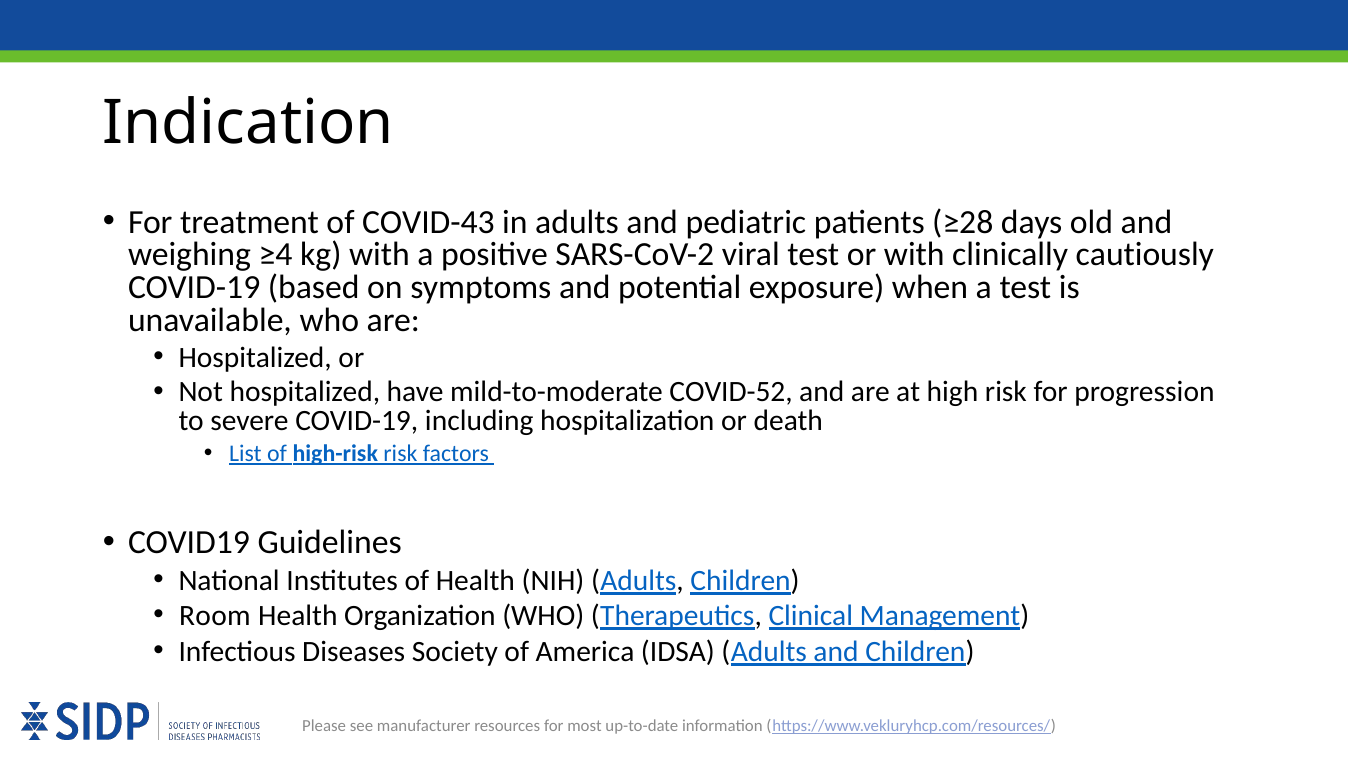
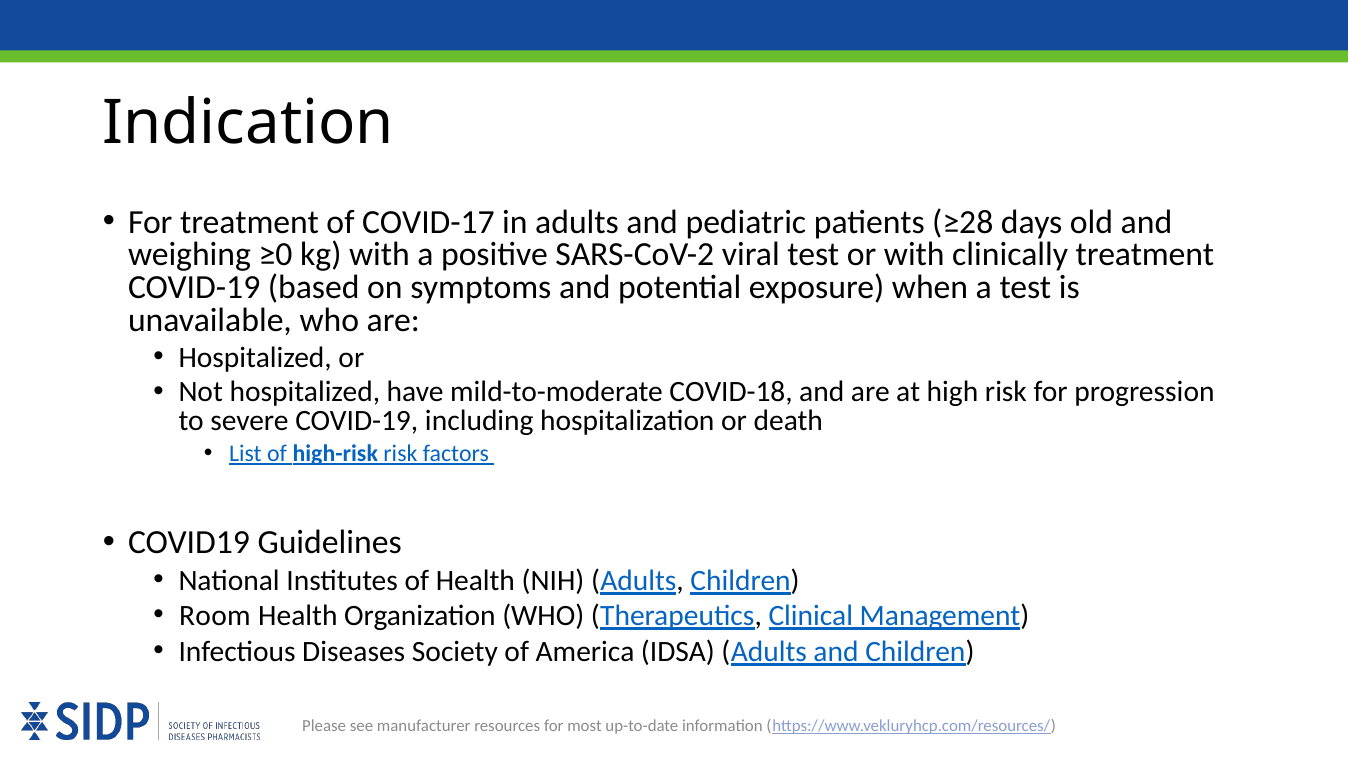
COVID-43: COVID-43 -> COVID-17
≥4: ≥4 -> ≥0
clinically cautiously: cautiously -> treatment
COVID-52: COVID-52 -> COVID-18
